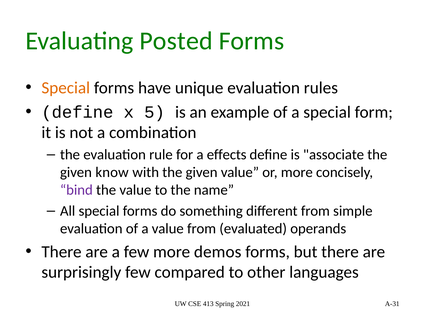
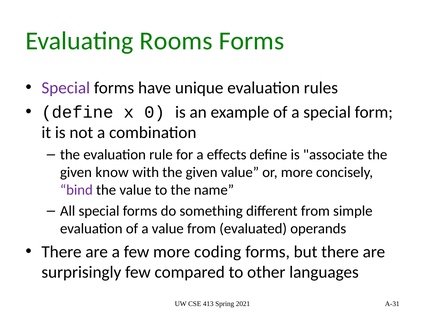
Posted: Posted -> Rooms
Special at (66, 88) colour: orange -> purple
5: 5 -> 0
demos: demos -> coding
